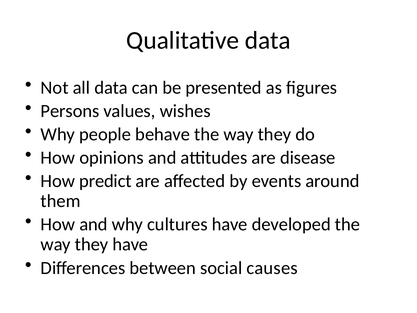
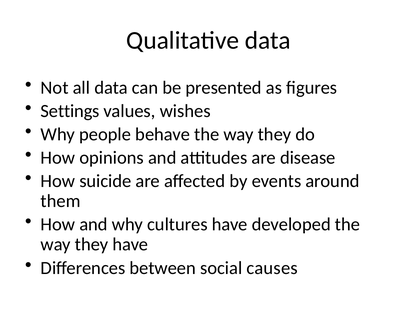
Persons: Persons -> Settings
predict: predict -> suicide
